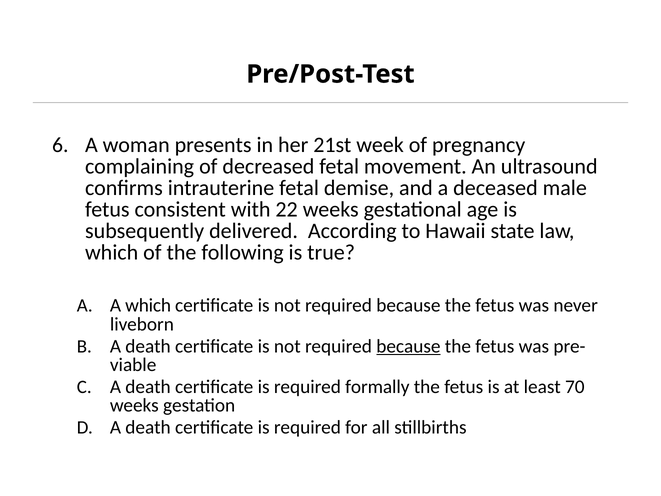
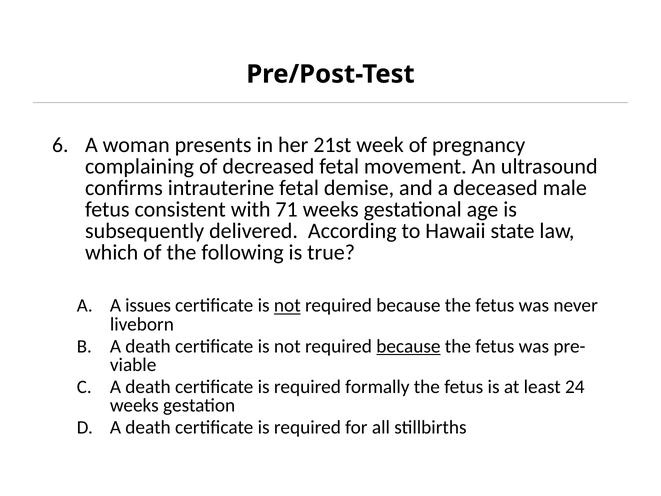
22: 22 -> 71
A which: which -> issues
not at (287, 305) underline: none -> present
70: 70 -> 24
